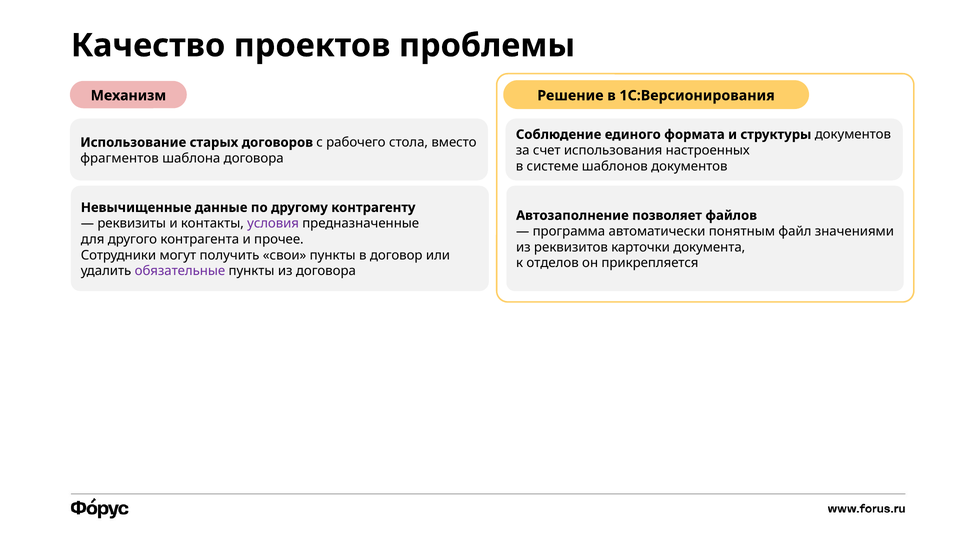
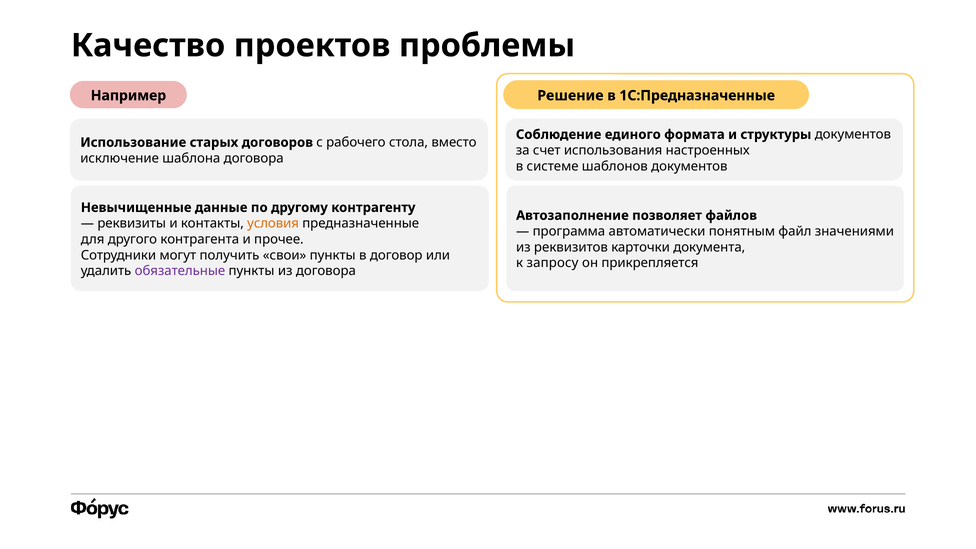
Механизм: Механизм -> Например
1С:Версионирования: 1С:Версионирования -> 1С:Предназначенные
фрагментов: фрагментов -> исключение
условия colour: purple -> orange
отделов: отделов -> запросу
